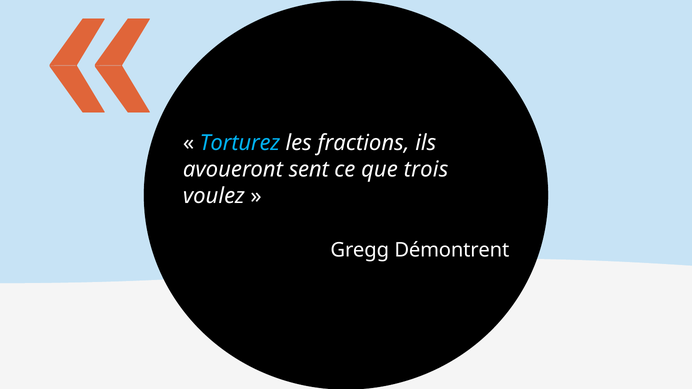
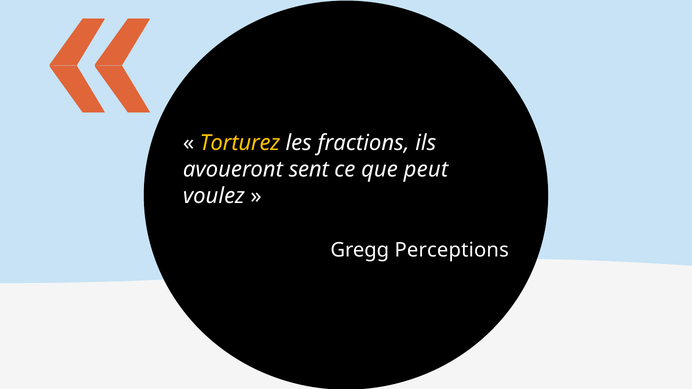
Torturez colour: light blue -> yellow
trois: trois -> peut
Démontrent: Démontrent -> Perceptions
